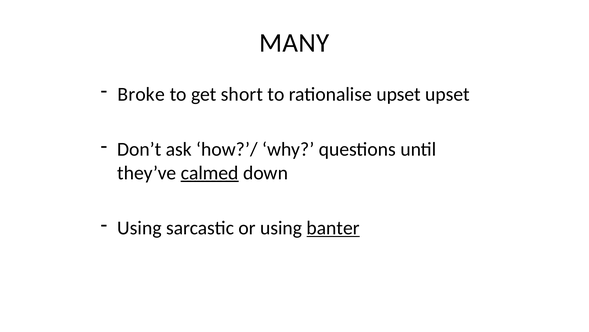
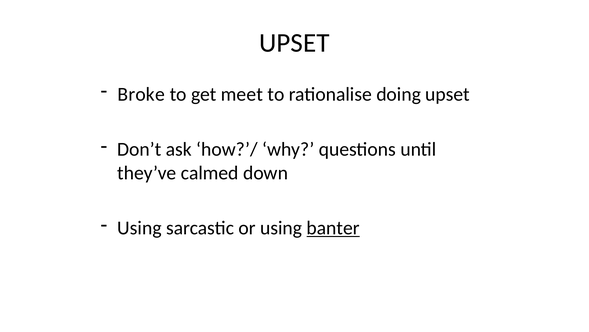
MANY at (294, 43): MANY -> UPSET
short: short -> meet
rationalise upset: upset -> doing
calmed underline: present -> none
